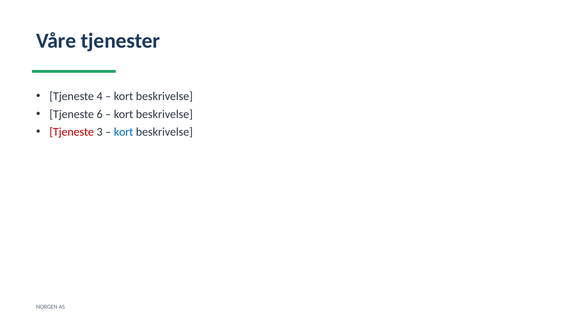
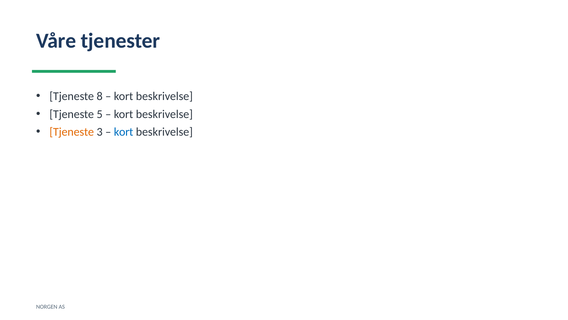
4: 4 -> 8
6: 6 -> 5
Tjeneste at (72, 132) colour: red -> orange
